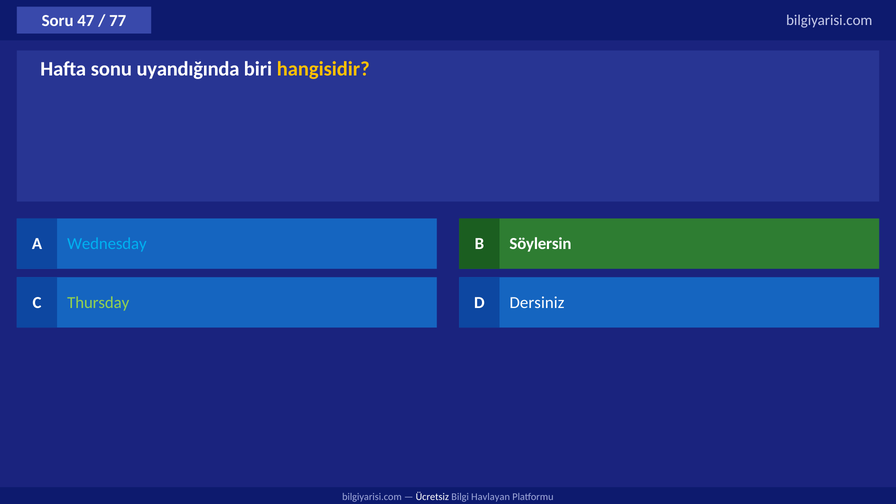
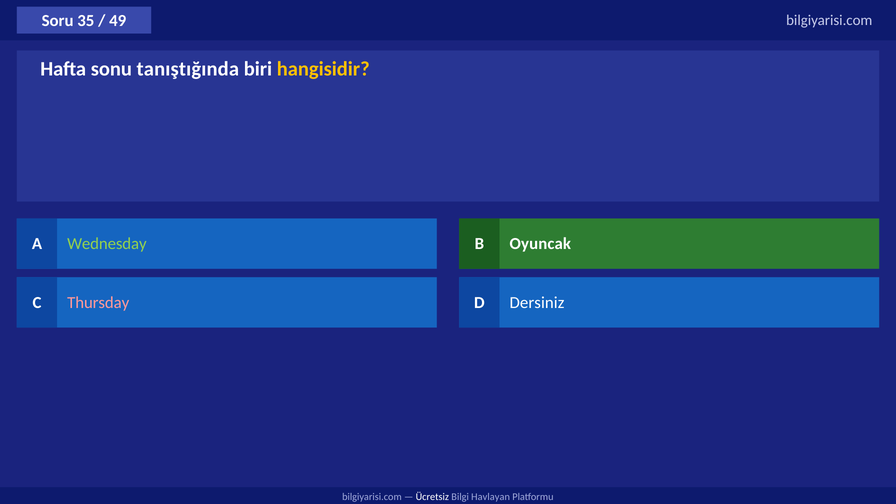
47: 47 -> 35
77: 77 -> 49
uyandığında: uyandığında -> tanıştığında
Wednesday colour: light blue -> light green
Söylersin: Söylersin -> Oyuncak
Thursday colour: light green -> pink
